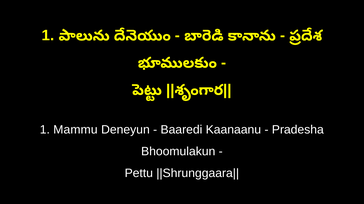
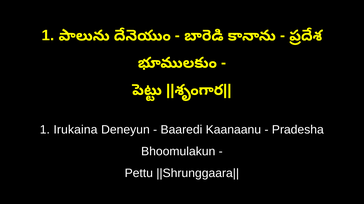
Mammu: Mammu -> Irukaina
